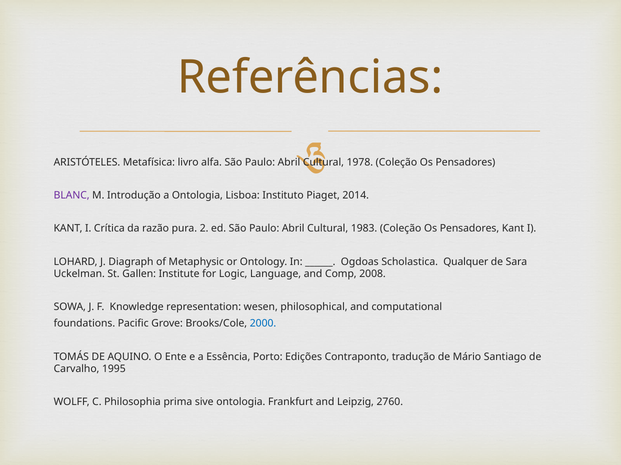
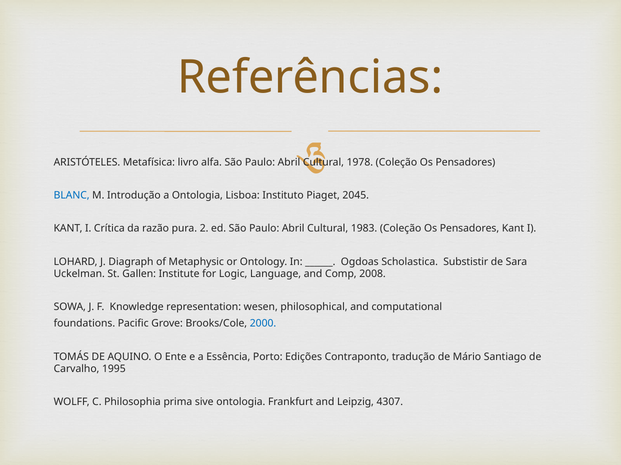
BLANC colour: purple -> blue
2014: 2014 -> 2045
Qualquer: Qualquer -> Substistir
2760: 2760 -> 4307
